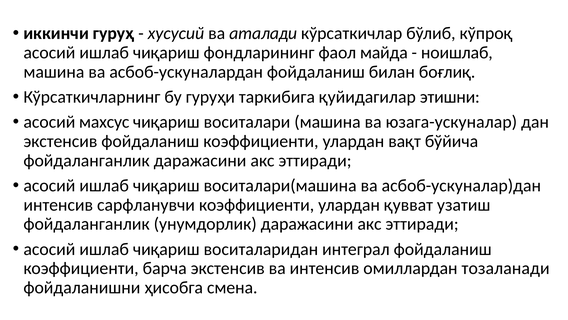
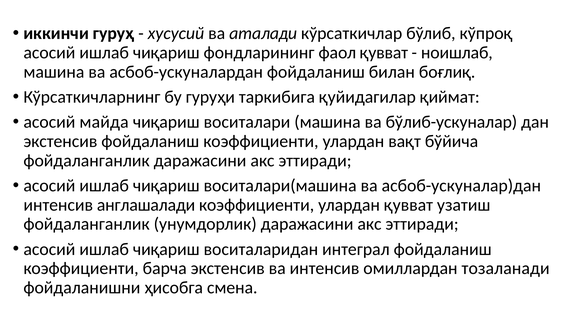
фаол майда: майда -> қувват
этишни: этишни -> қиймат
махсус: махсус -> майда
юзага-ускуналар: юзага-ускуналар -> бўлиб-ускуналар
сарфланувчи: сарфланувчи -> англашалади
